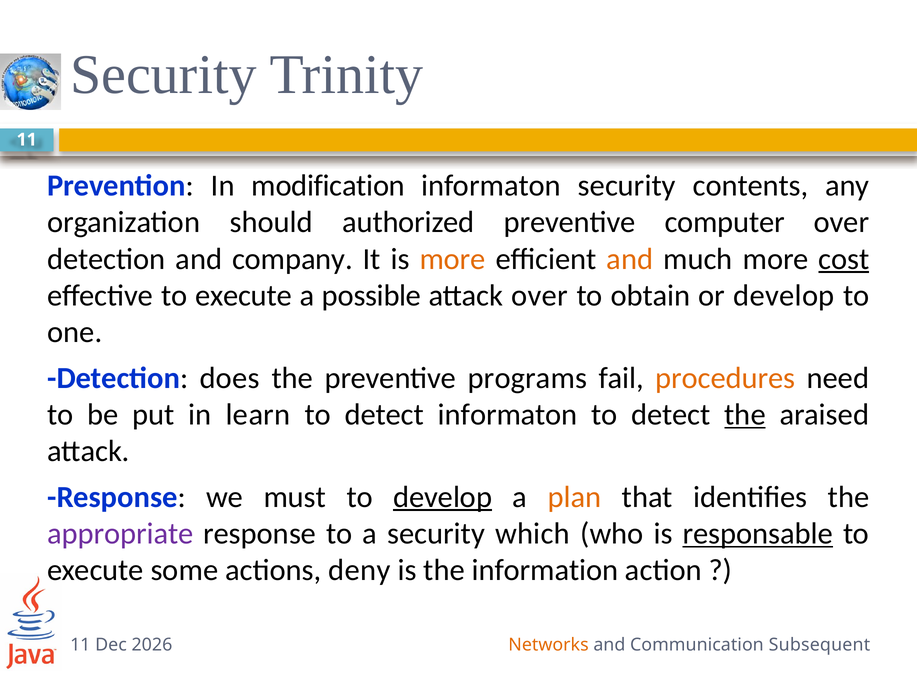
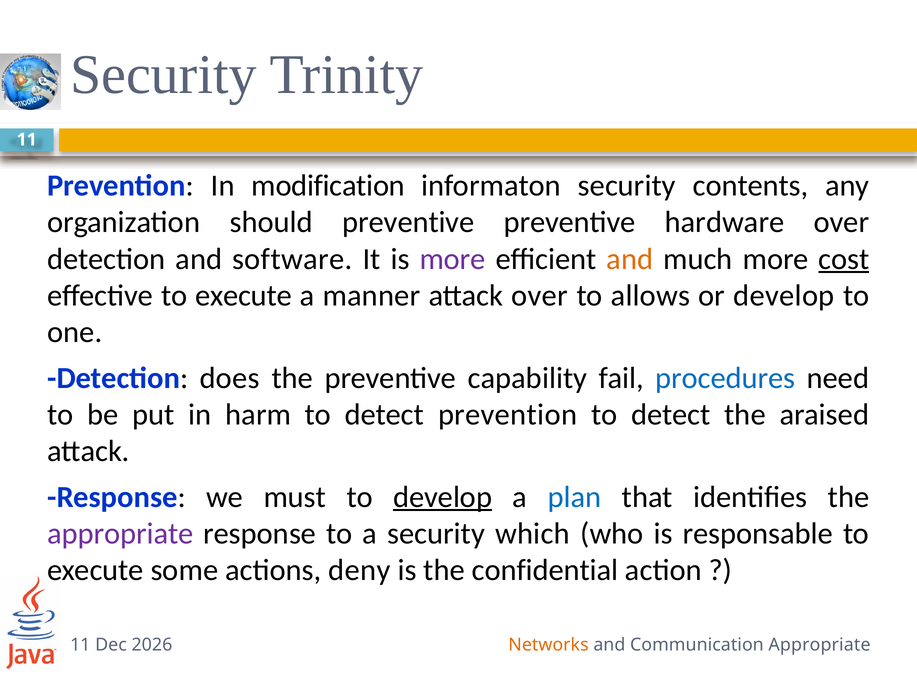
should authorized: authorized -> preventive
computer: computer -> hardware
company: company -> software
more at (453, 259) colour: orange -> purple
possible: possible -> manner
obtain: obtain -> allows
programs: programs -> capability
procedures colour: orange -> blue
learn: learn -> harm
detect informaton: informaton -> prevention
the at (745, 414) underline: present -> none
plan colour: orange -> blue
responsable underline: present -> none
information: information -> confidential
Communication Subsequent: Subsequent -> Appropriate
